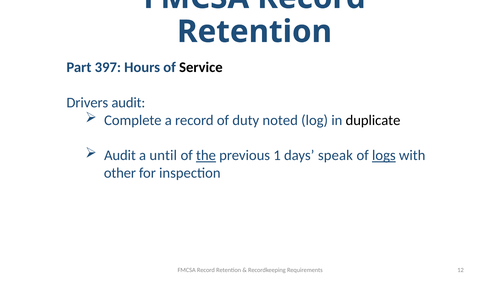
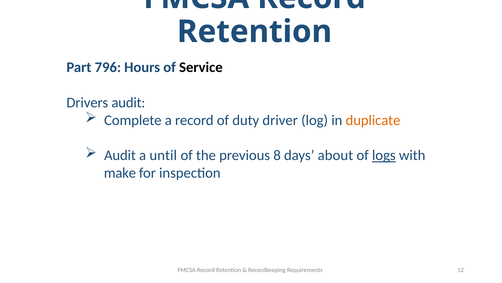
397: 397 -> 796
noted: noted -> driver
duplicate colour: black -> orange
the underline: present -> none
1: 1 -> 8
speak: speak -> about
other: other -> make
